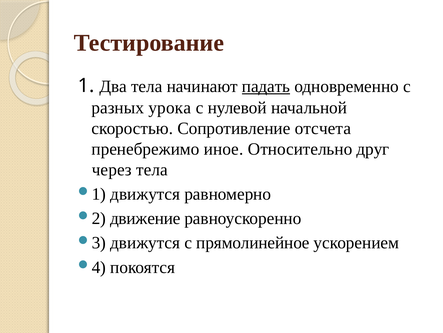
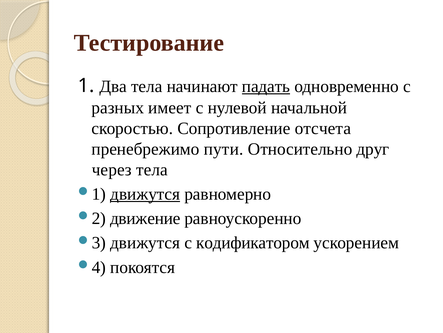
урока: урока -> имеет
иное: иное -> пути
движутся at (145, 194) underline: none -> present
прямолинейное: прямолинейное -> кодификатором
